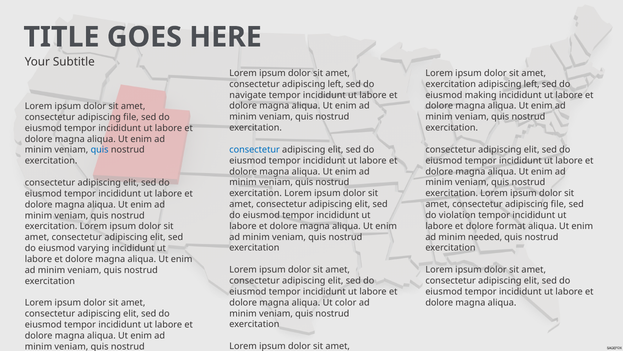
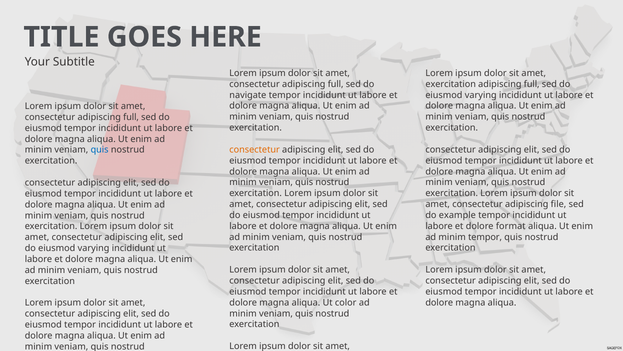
left at (336, 84): left -> full
left at (532, 84): left -> full
making at (481, 95): making -> varying
file at (131, 117): file -> full
consectetur at (255, 149) colour: blue -> orange
violation: violation -> example
minim needed: needed -> tempor
